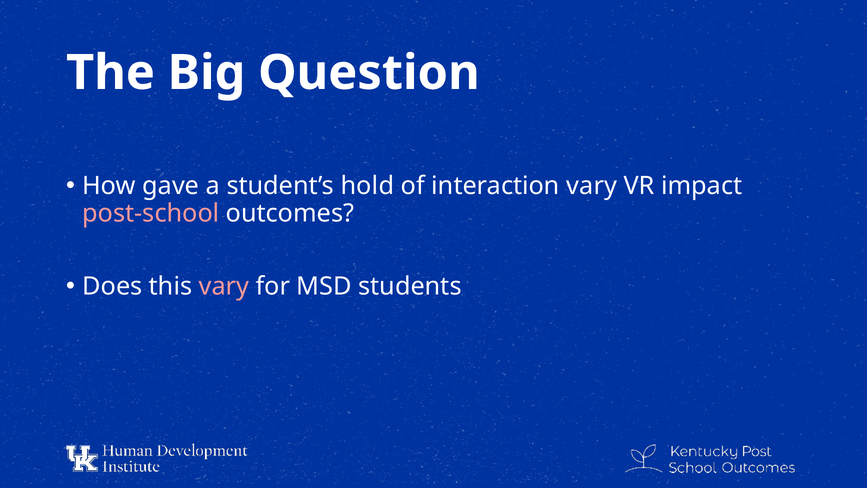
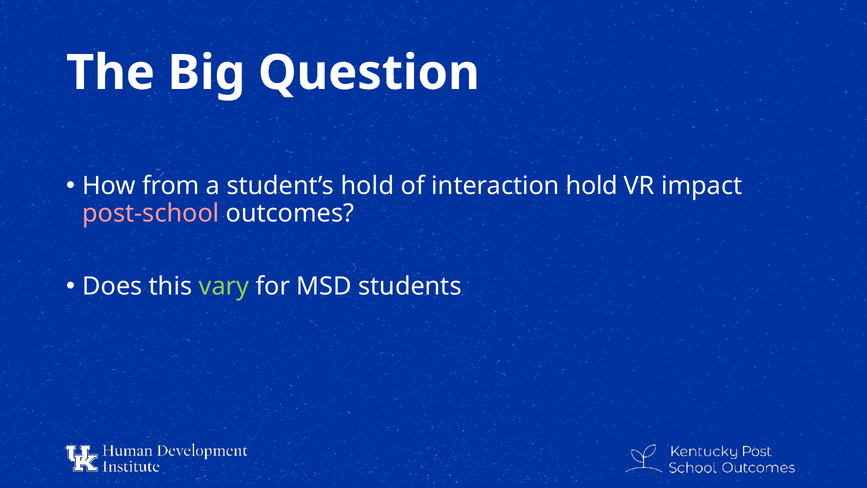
gave: gave -> from
interaction vary: vary -> hold
vary at (224, 286) colour: pink -> light green
